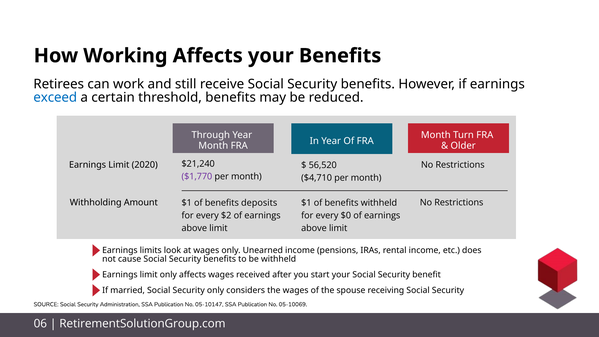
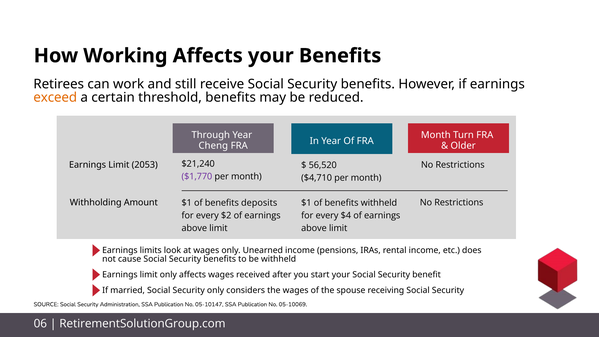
exceed colour: blue -> orange
Month at (213, 146): Month -> Cheng
2020: 2020 -> 2053
$0: $0 -> $4
